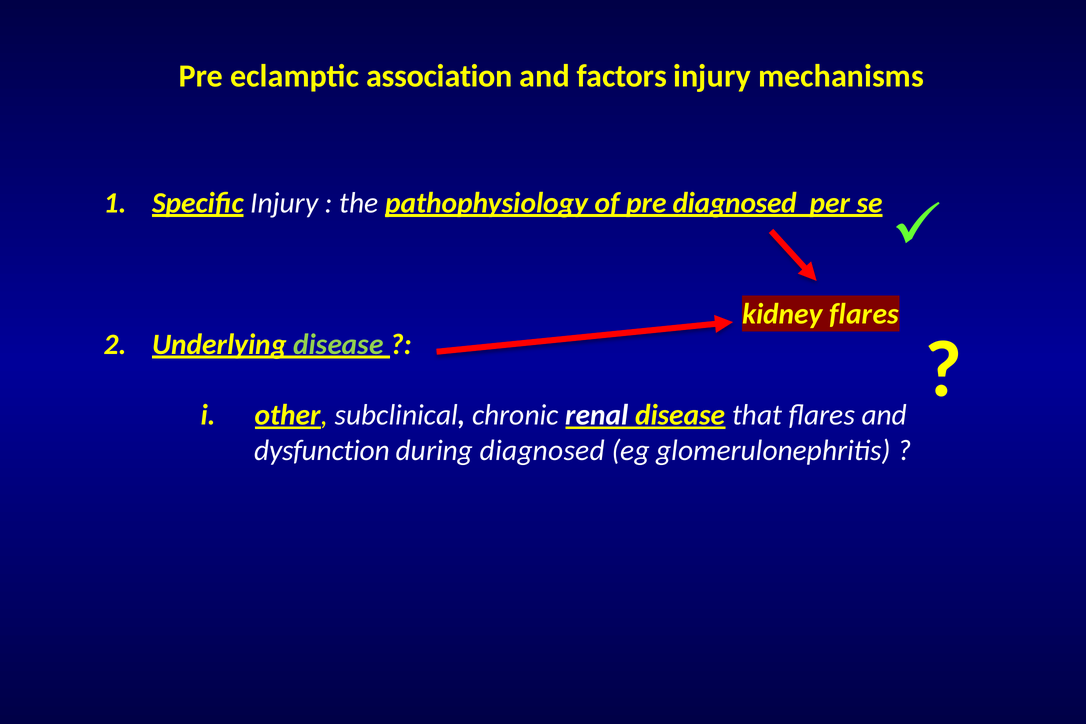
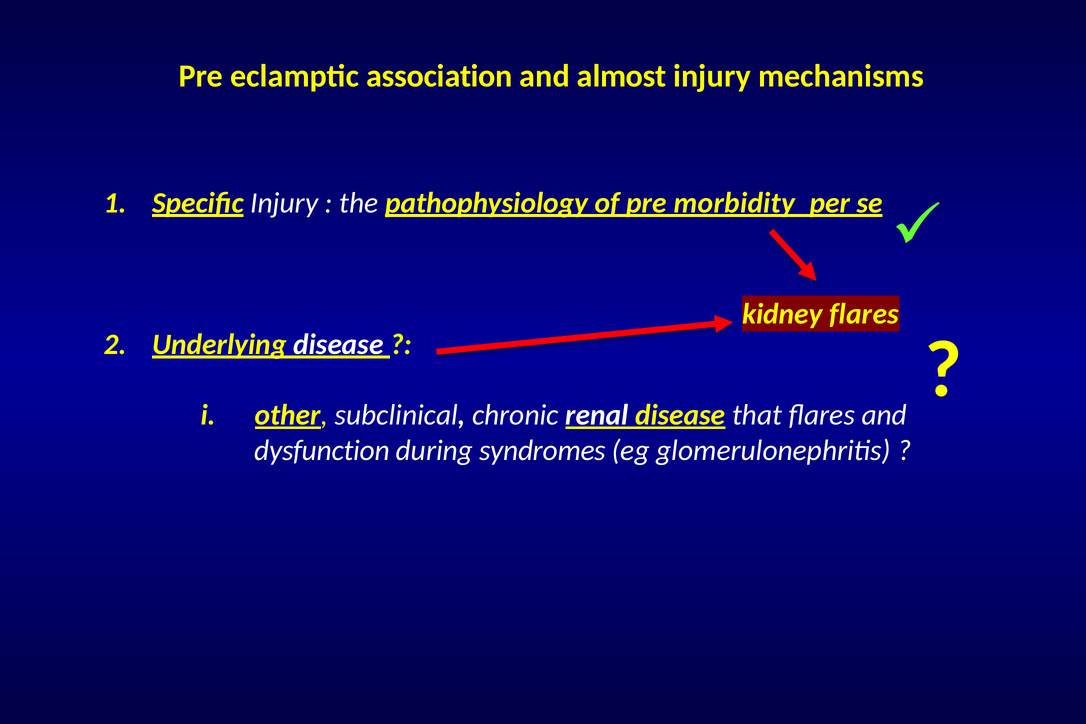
factors: factors -> almost
pre diagnosed: diagnosed -> morbidity
disease at (338, 344) colour: light green -> white
during diagnosed: diagnosed -> syndromes
